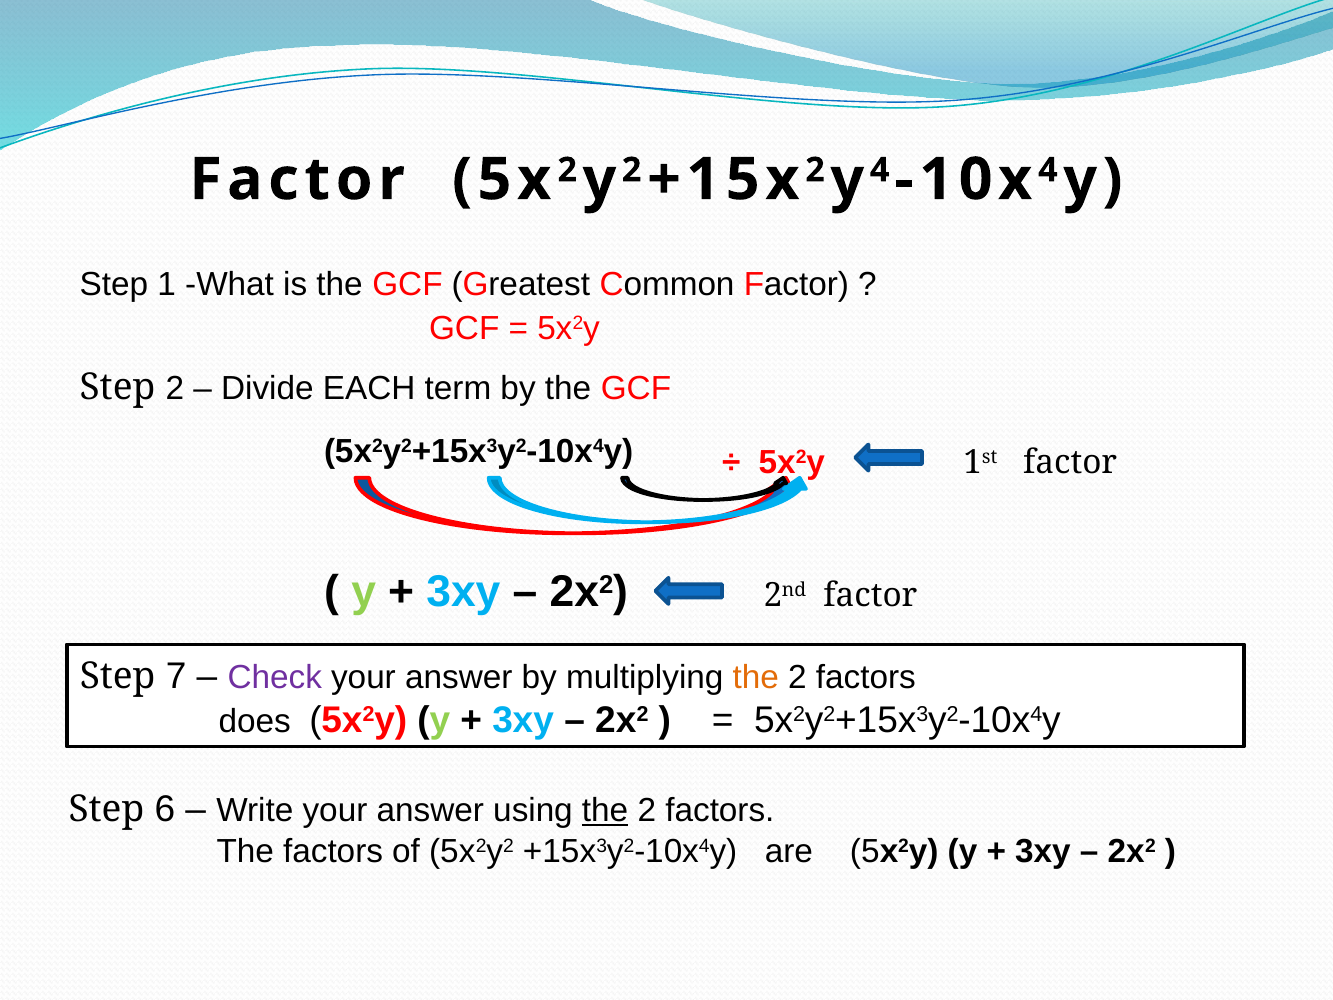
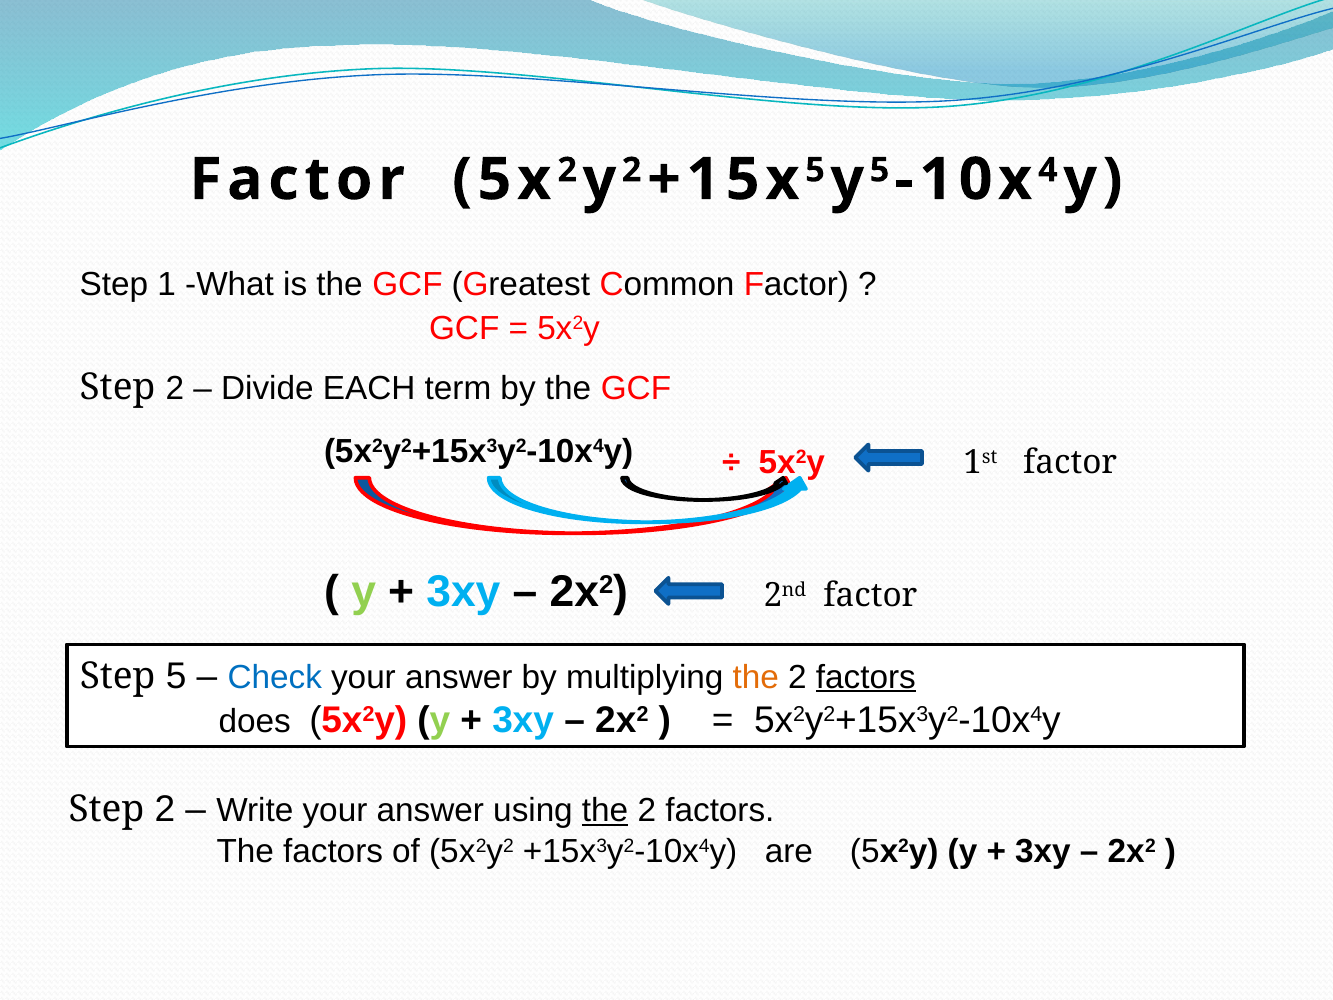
2 at (815, 170): 2 -> 5
y 4: 4 -> 5
Step 7: 7 -> 5
Check colour: purple -> blue
factors at (866, 677) underline: none -> present
6 at (165, 809): 6 -> 2
